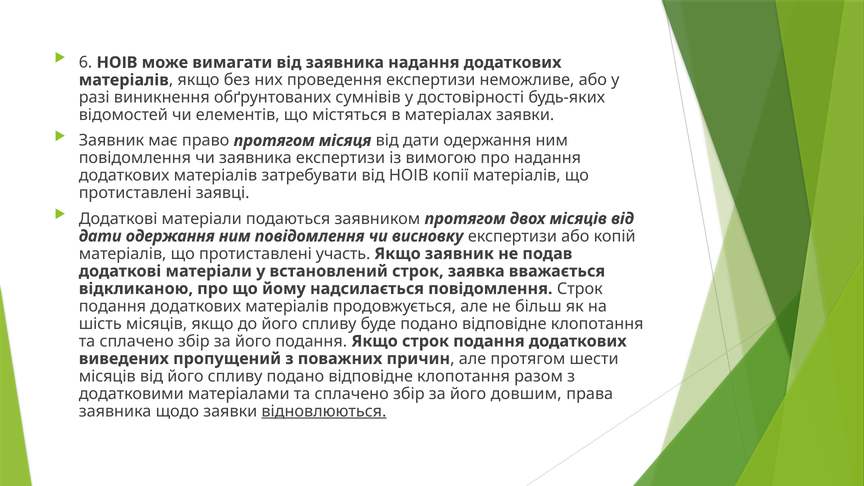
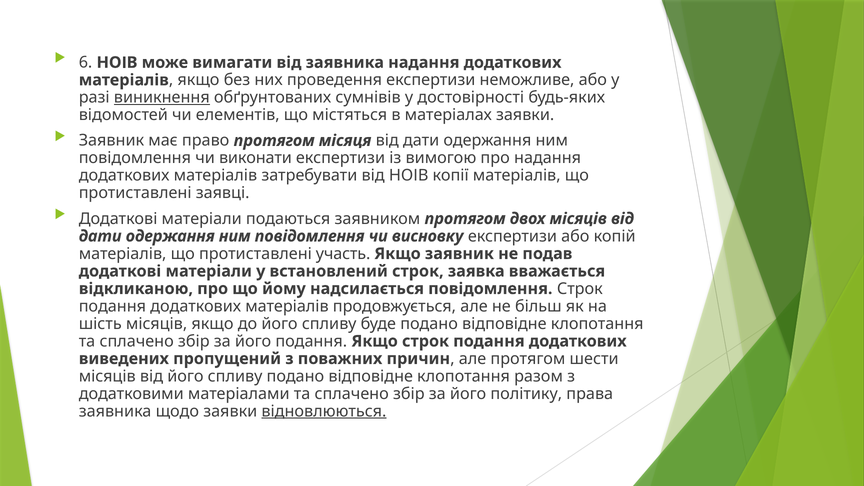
виникнення underline: none -> present
чи заявника: заявника -> виконати
довшим: довшим -> політику
